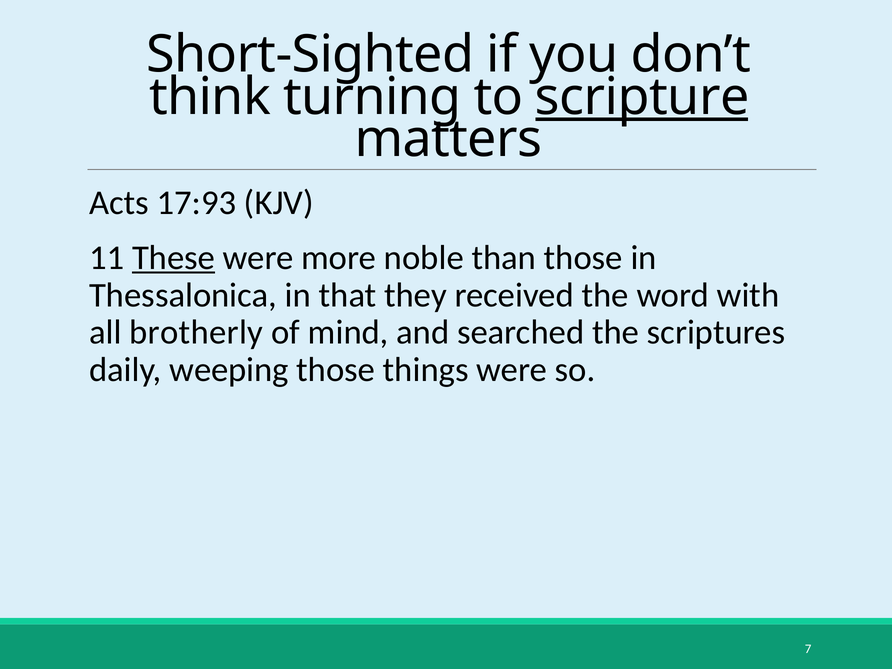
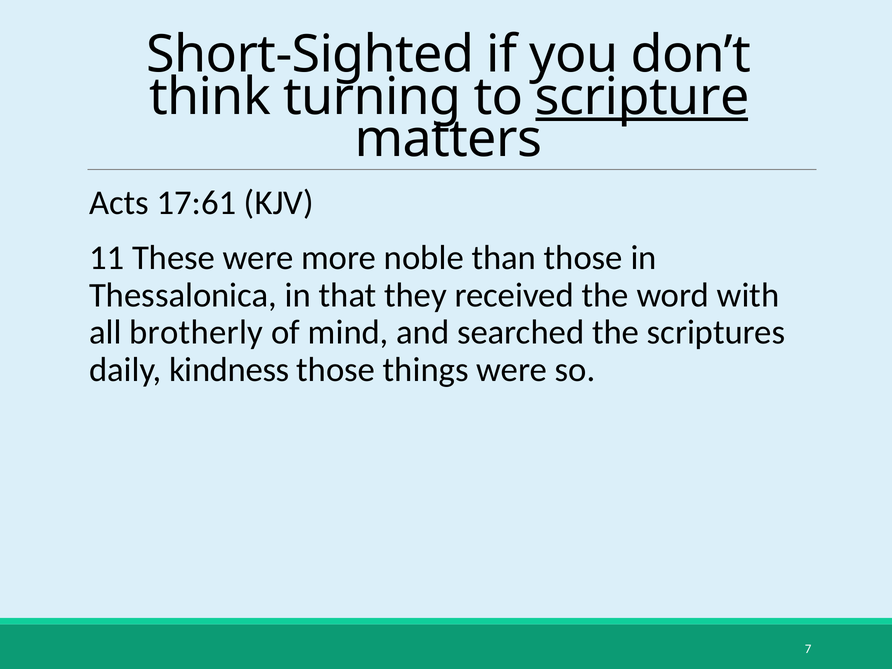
17:93: 17:93 -> 17:61
These underline: present -> none
weeping: weeping -> kindness
